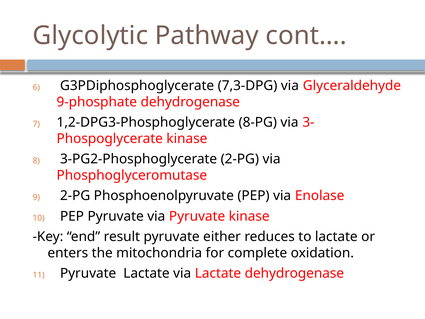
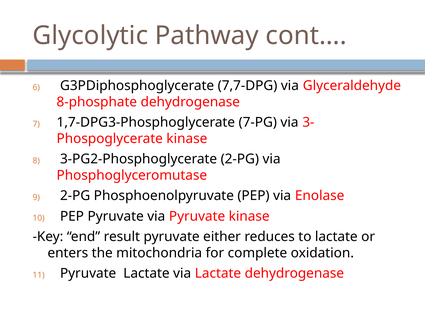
7,3-DPG: 7,3-DPG -> 7,7-DPG
9-phosphate: 9-phosphate -> 8-phosphate
1,2-DPG: 1,2-DPG -> 1,7-DPG
8-PG: 8-PG -> 7-PG
